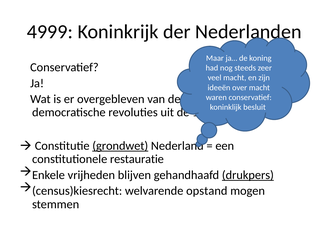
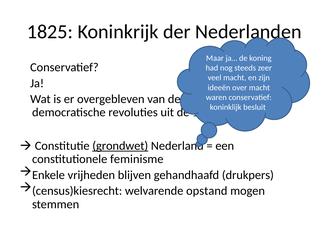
4999: 4999 -> 1825
restauratie: restauratie -> feminisme
drukpers underline: present -> none
